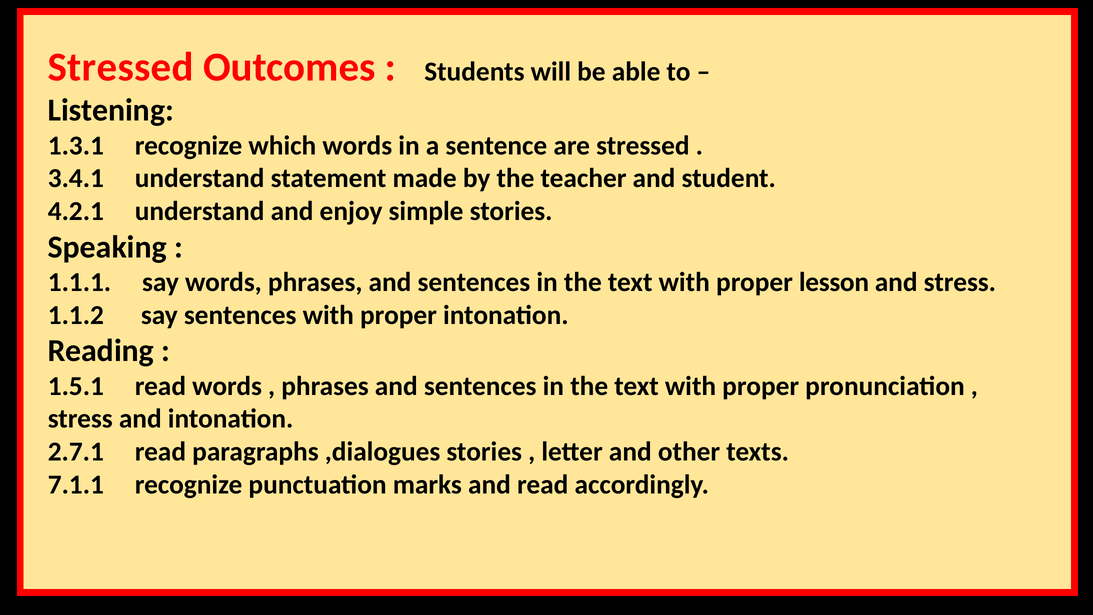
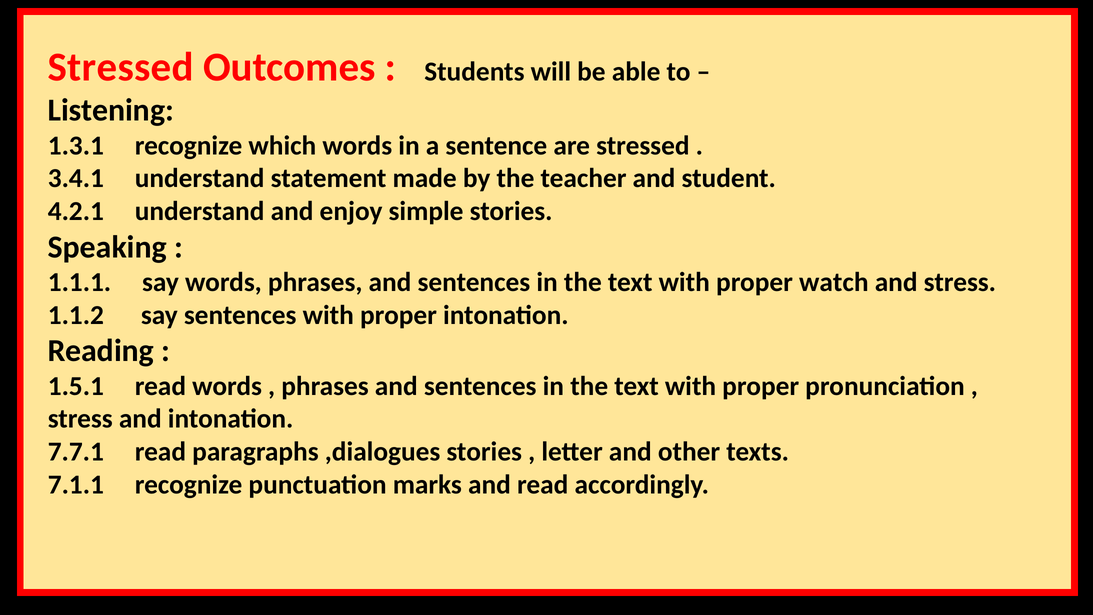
lesson: lesson -> watch
2.7.1: 2.7.1 -> 7.7.1
